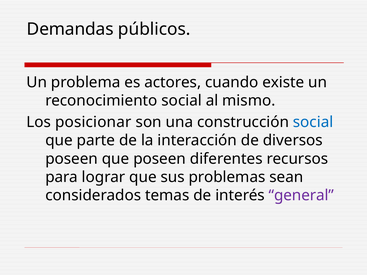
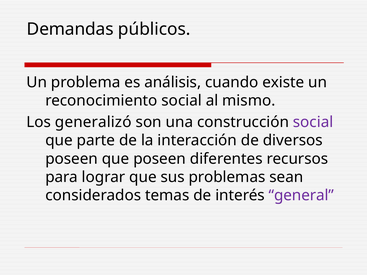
actores: actores -> análisis
posicionar: posicionar -> generalizó
social at (313, 122) colour: blue -> purple
